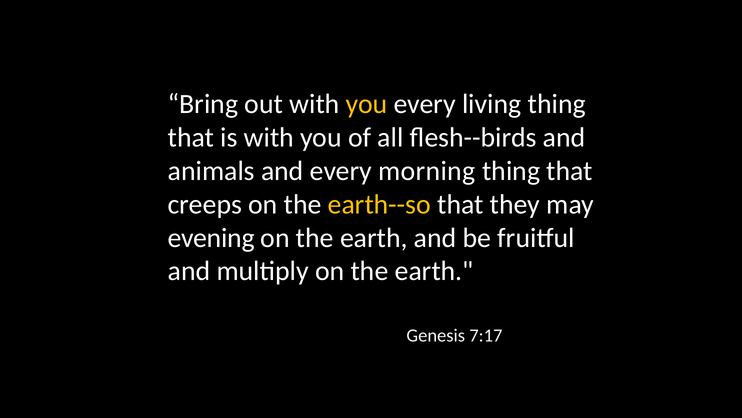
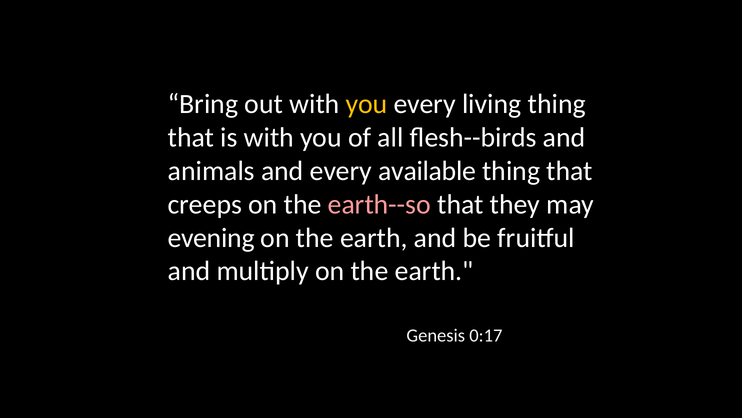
morning: morning -> available
earth--so colour: yellow -> pink
7:17: 7:17 -> 0:17
